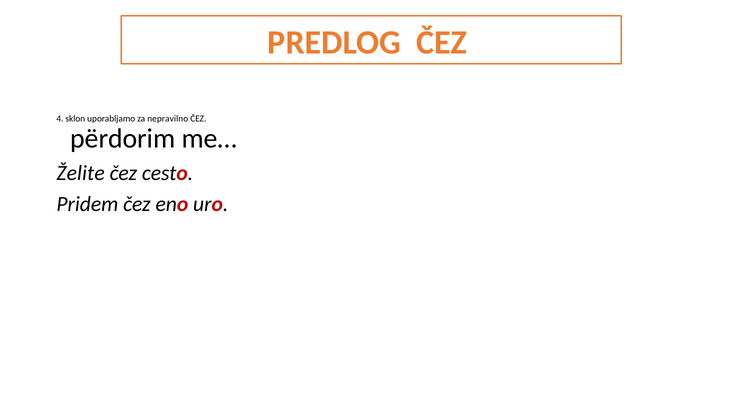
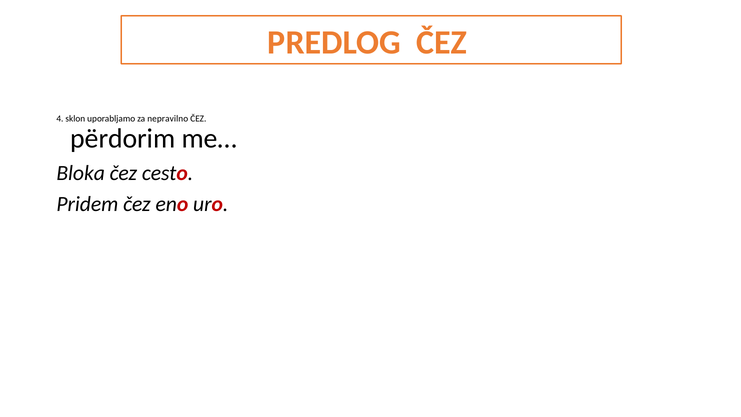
Želite: Želite -> Bloka
